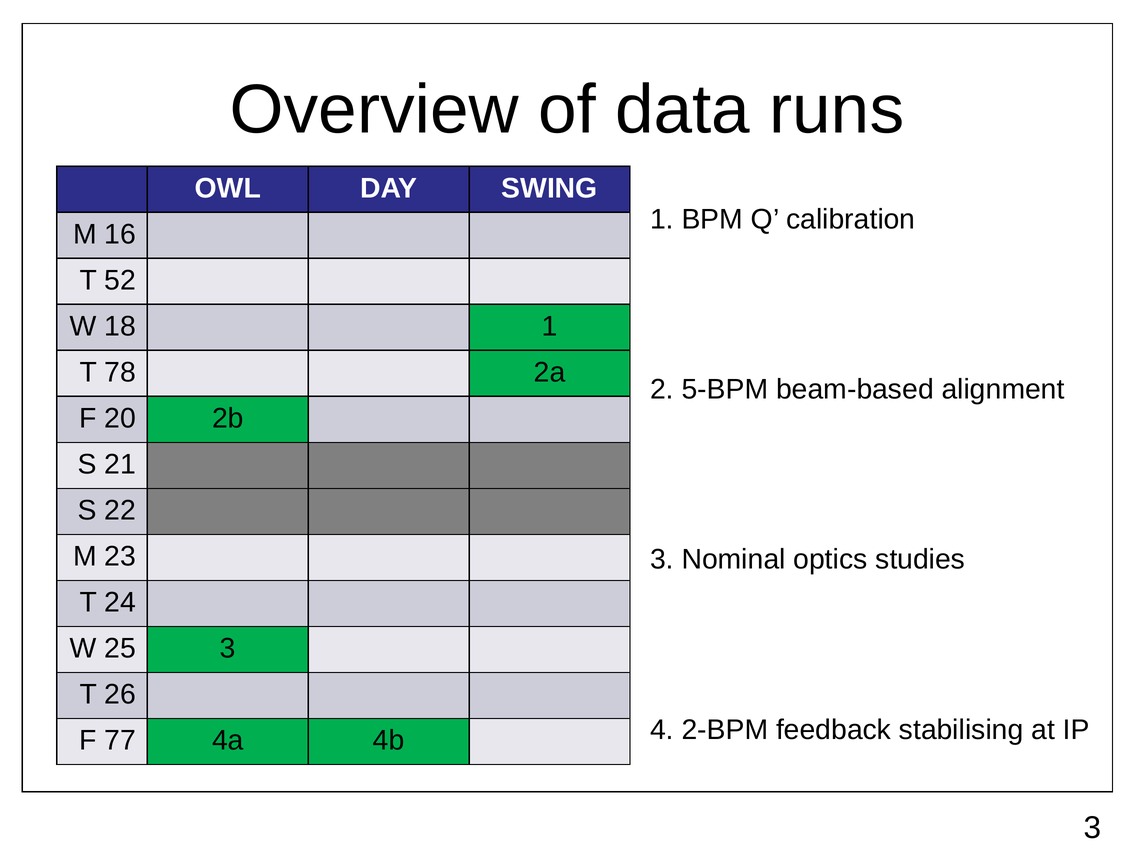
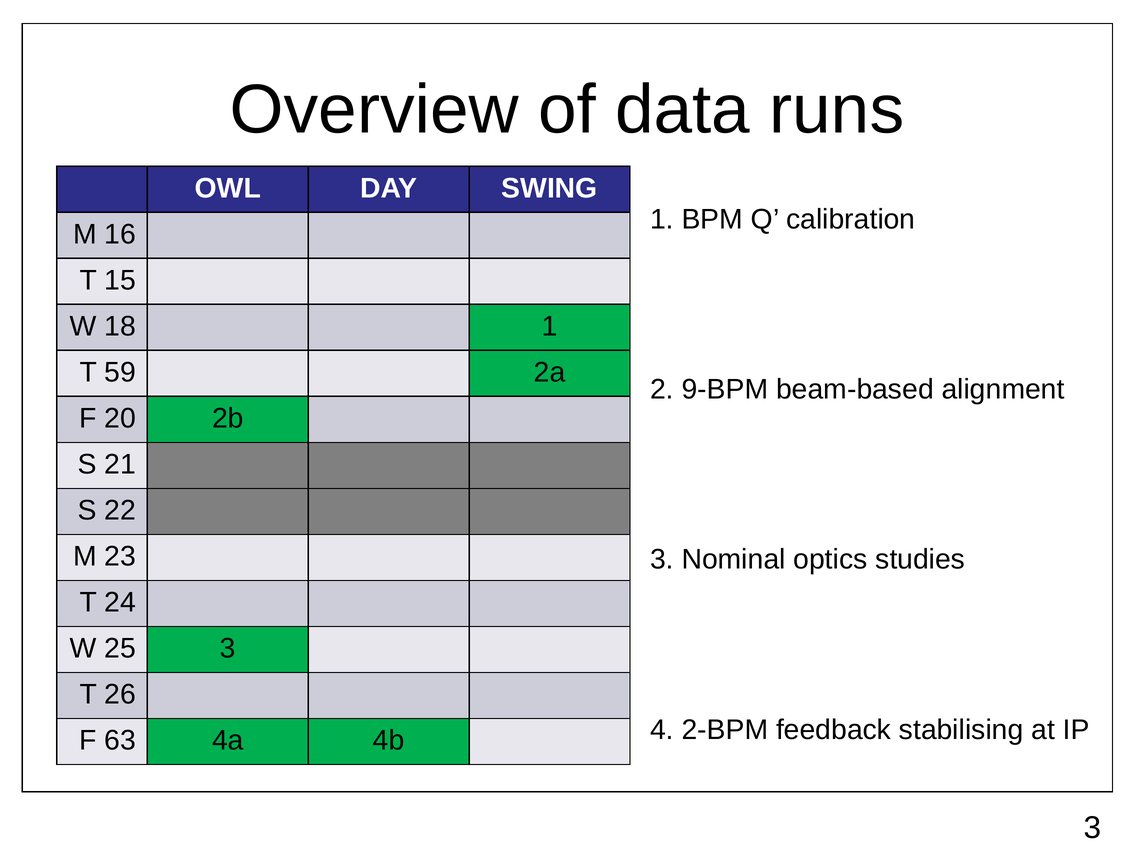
52: 52 -> 15
78: 78 -> 59
5-BPM: 5-BPM -> 9-BPM
77: 77 -> 63
